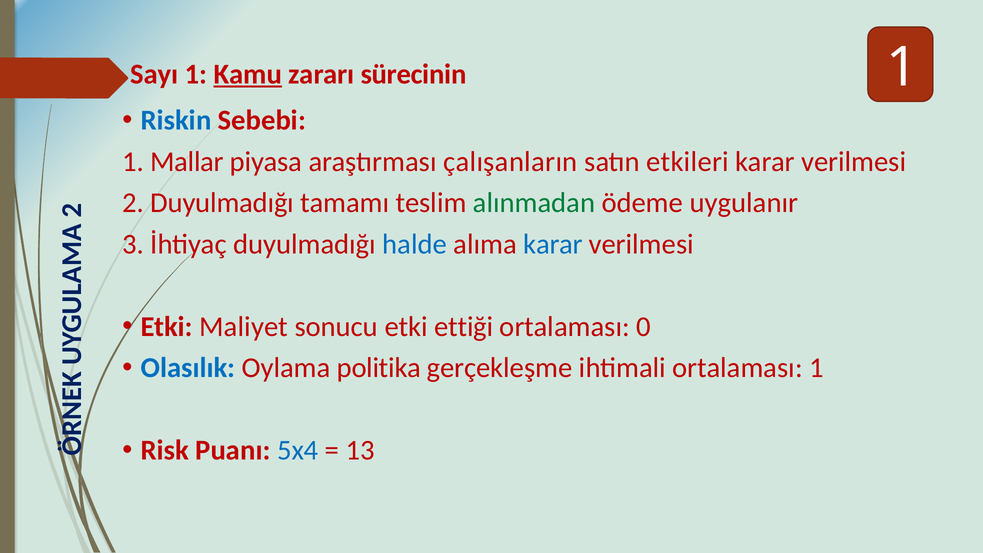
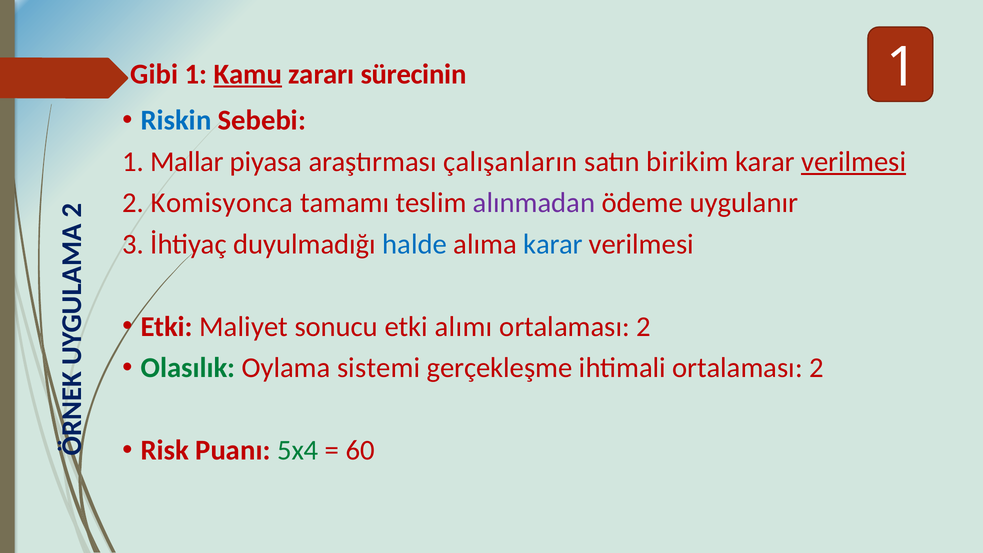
Sayı: Sayı -> Gibi
etkileri: etkileri -> birikim
verilmesi at (854, 162) underline: none -> present
2 Duyulmadığı: Duyulmadığı -> Komisyonca
alınmadan colour: green -> purple
ettiği: ettiği -> alımı
0 at (644, 327): 0 -> 2
Olasılık colour: blue -> green
politika: politika -> sistemi
ihtimali ortalaması 1: 1 -> 2
5x4 colour: blue -> green
13: 13 -> 60
